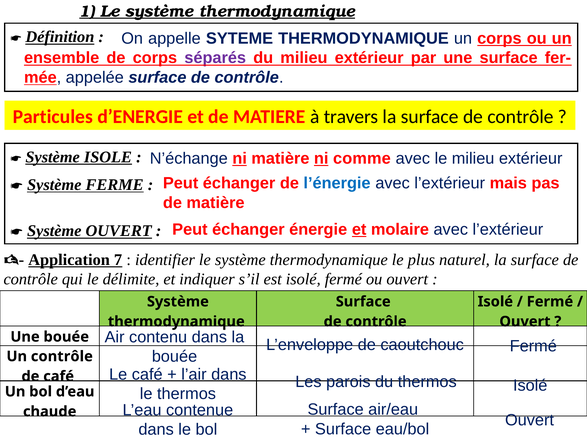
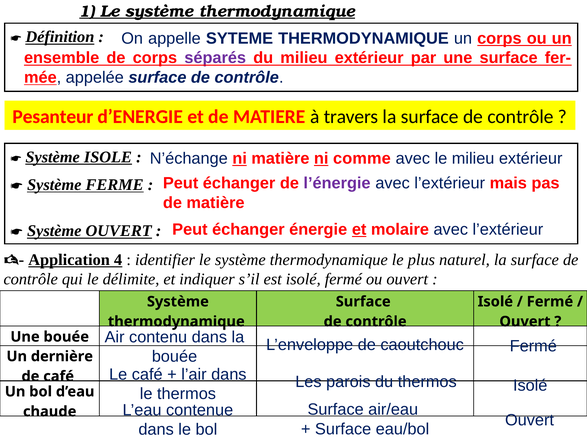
Particules: Particules -> Pesanteur
l’énergie colour: blue -> purple
7: 7 -> 4
Un contrôle: contrôle -> dernière
